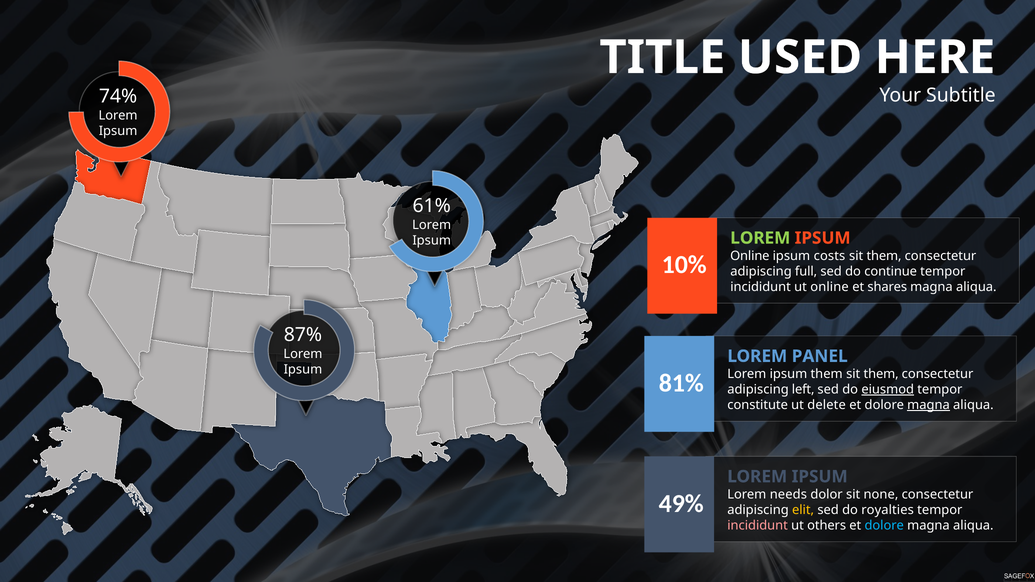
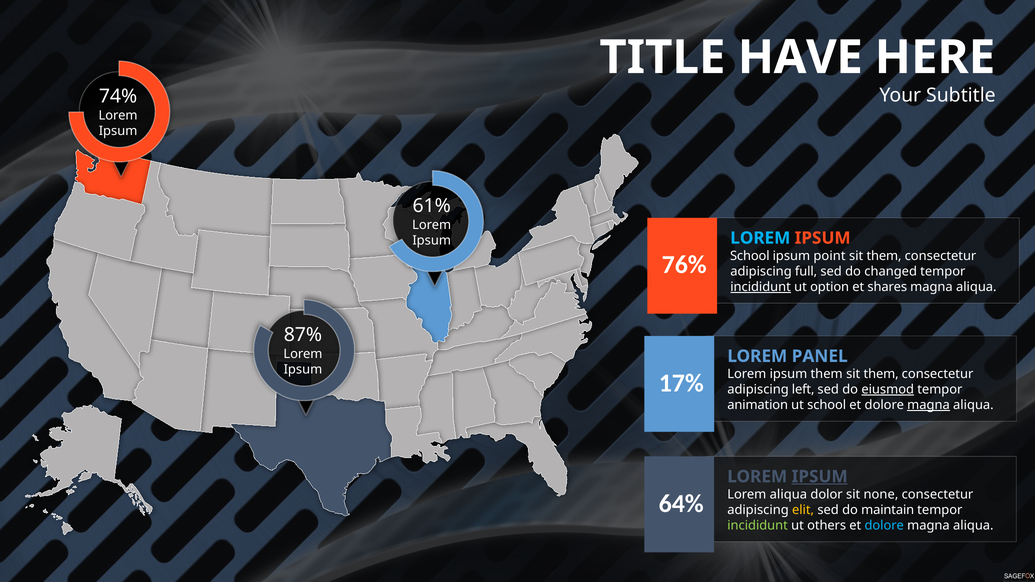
USED: USED -> HAVE
LOREM at (760, 238) colour: light green -> light blue
Online at (750, 256): Online -> School
costs: costs -> point
10%: 10% -> 76%
continue: continue -> changed
incididunt at (761, 287) underline: none -> present
ut online: online -> option
81%: 81% -> 17%
constitute: constitute -> animation
ut delete: delete -> school
IPSUM at (820, 477) underline: none -> present
Lorem needs: needs -> aliqua
49%: 49% -> 64%
royalties: royalties -> maintain
incididunt at (758, 526) colour: pink -> light green
